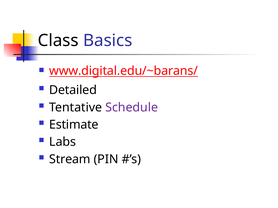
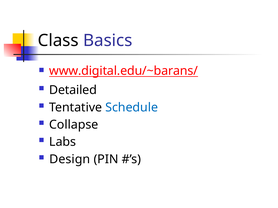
Schedule colour: purple -> blue
Estimate: Estimate -> Collapse
Stream: Stream -> Design
